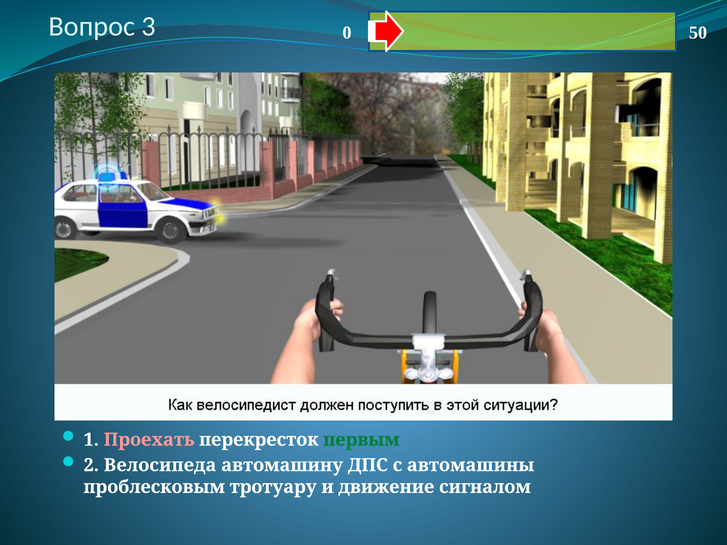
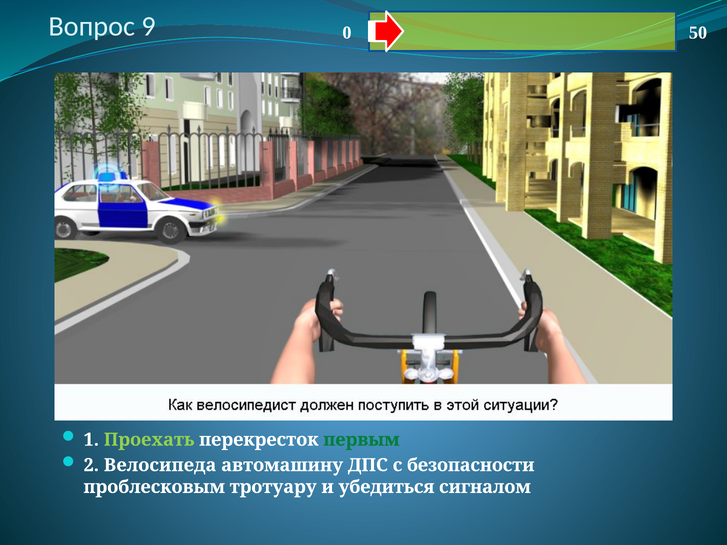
3: 3 -> 9
Проехать colour: pink -> light green
автомашины: автомашины -> безопасности
движение: движение -> убедиться
